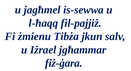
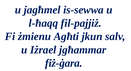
Tibża: Tibża -> Agħti
